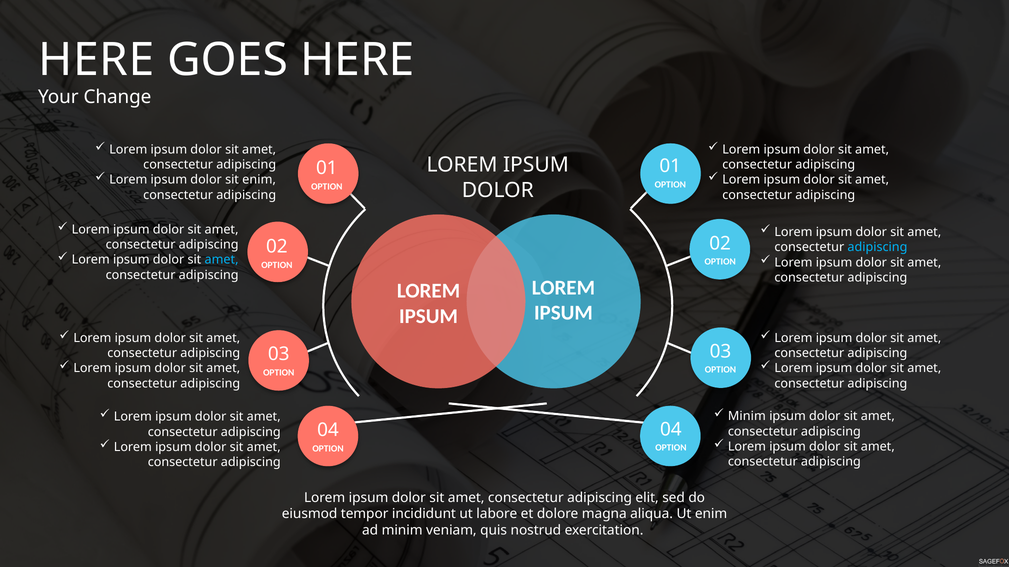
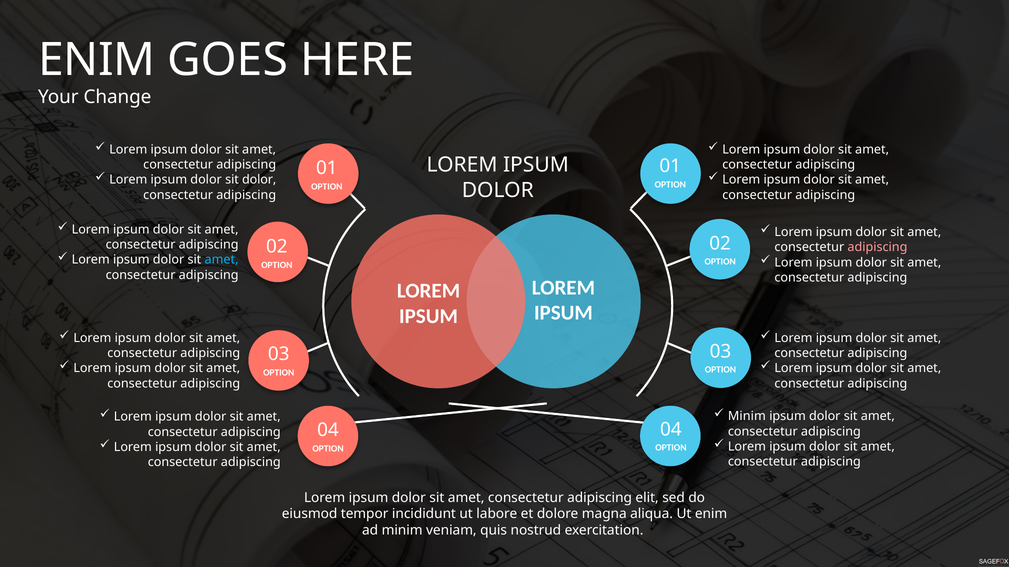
HERE at (96, 60): HERE -> ENIM
sit enim: enim -> dolor
adipiscing at (877, 248) colour: light blue -> pink
